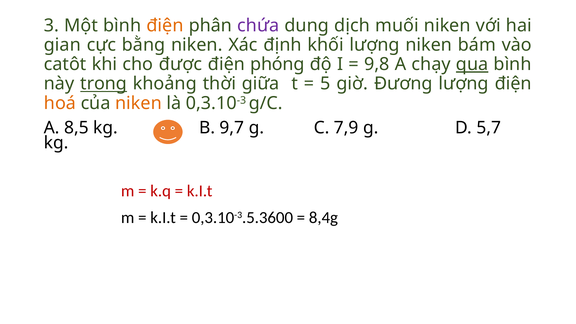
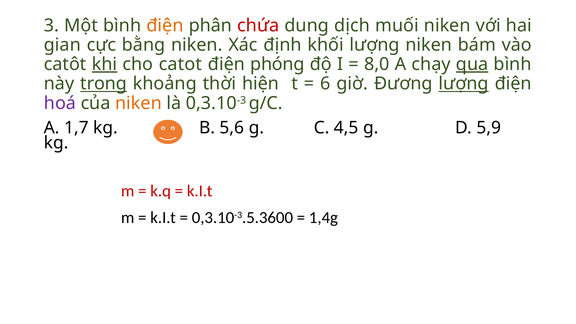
chứa colour: purple -> red
khi underline: none -> present
được: được -> catot
9,8: 9,8 -> 8,0
giữa: giữa -> hiện
5: 5 -> 6
lượng at (464, 84) underline: none -> present
hoá colour: orange -> purple
8,5: 8,5 -> 1,7
9,7: 9,7 -> 5,6
7,9: 7,9 -> 4,5
5,7: 5,7 -> 5,9
8,4g: 8,4g -> 1,4g
